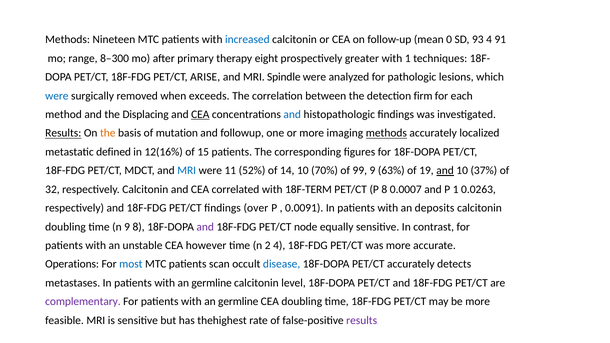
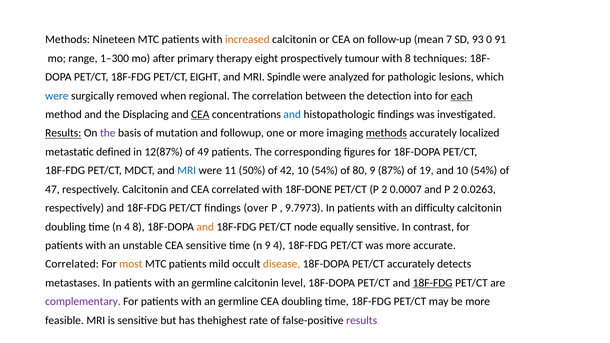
increased colour: blue -> orange
0: 0 -> 7
93 4: 4 -> 0
8–300: 8–300 -> 1–300
greater: greater -> tumour
with 1: 1 -> 8
PET/CT ARISE: ARISE -> EIGHT
exceeds: exceeds -> regional
firm: firm -> into
each underline: none -> present
the at (108, 133) colour: orange -> purple
12(16%: 12(16% -> 12(87%
15: 15 -> 49
52%: 52% -> 50%
14: 14 -> 42
70% at (325, 171): 70% -> 54%
99: 99 -> 80
63%: 63% -> 87%
and at (445, 171) underline: present -> none
37% at (484, 171): 37% -> 54%
32: 32 -> 47
18F-TERM: 18F-TERM -> 18F-DONE
PET/CT P 8: 8 -> 2
and P 1: 1 -> 2
0.0091: 0.0091 -> 9.7973
deposits: deposits -> difficulty
n 9: 9 -> 4
and at (205, 227) colour: purple -> orange
CEA however: however -> sensitive
n 2: 2 -> 9
Operations at (72, 264): Operations -> Correlated
most colour: blue -> orange
scan: scan -> mild
disease colour: blue -> orange
18F-FDG at (433, 283) underline: none -> present
